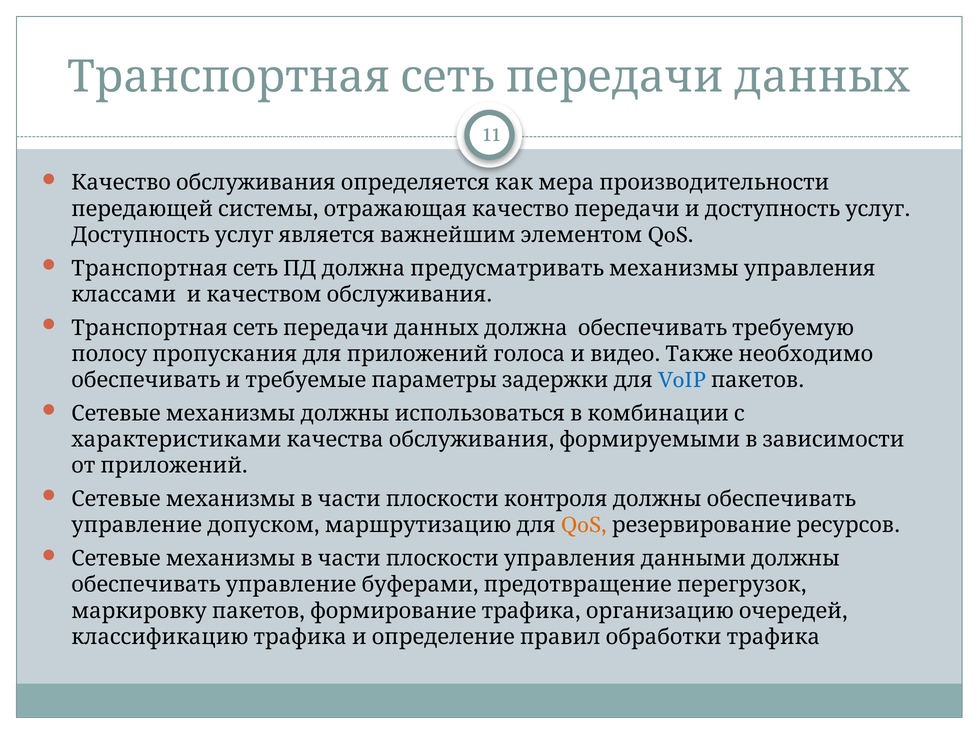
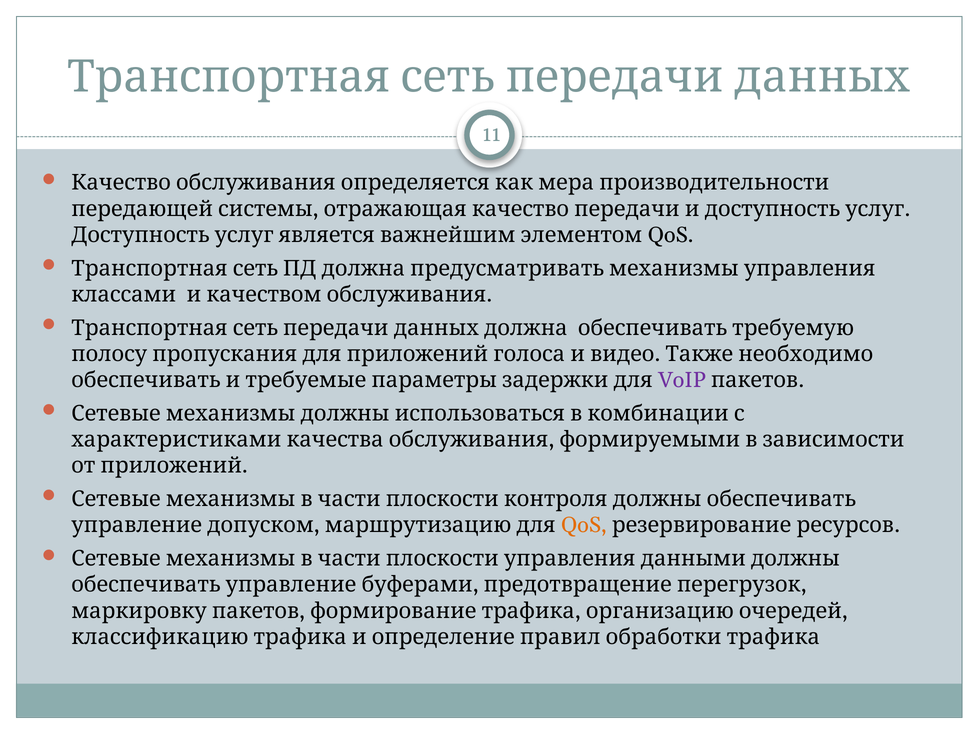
VoIP colour: blue -> purple
